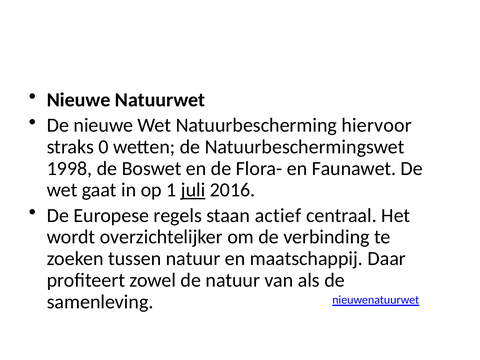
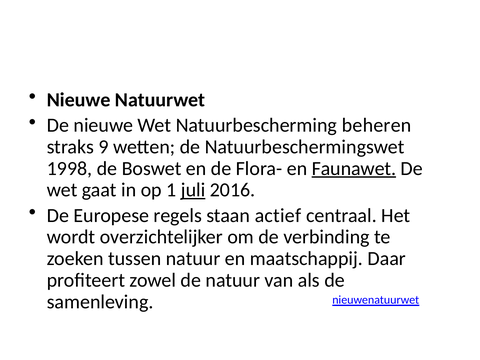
hiervoor: hiervoor -> beheren
0: 0 -> 9
Faunawet underline: none -> present
